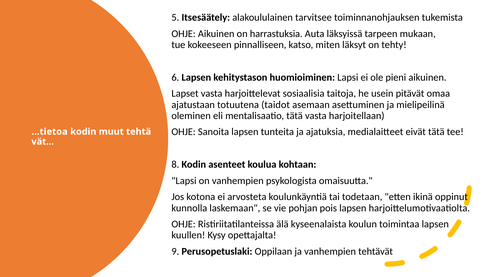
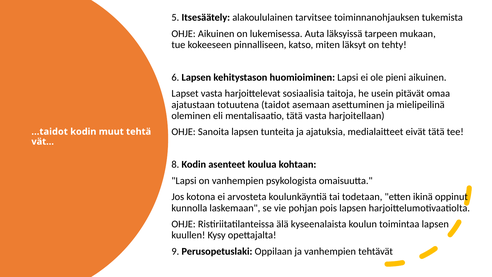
harrastuksia: harrastuksia -> lukemisessa
...tietoa: ...tietoa -> ...taidot
